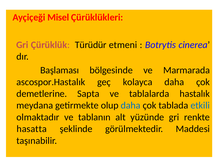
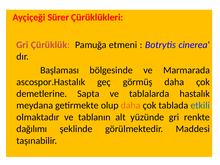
Misel: Misel -> Sürer
Türüdür: Türüdür -> Pamuğa
kolayca: kolayca -> görmüş
daha at (131, 105) colour: blue -> orange
hasatta: hasatta -> dağılımı
